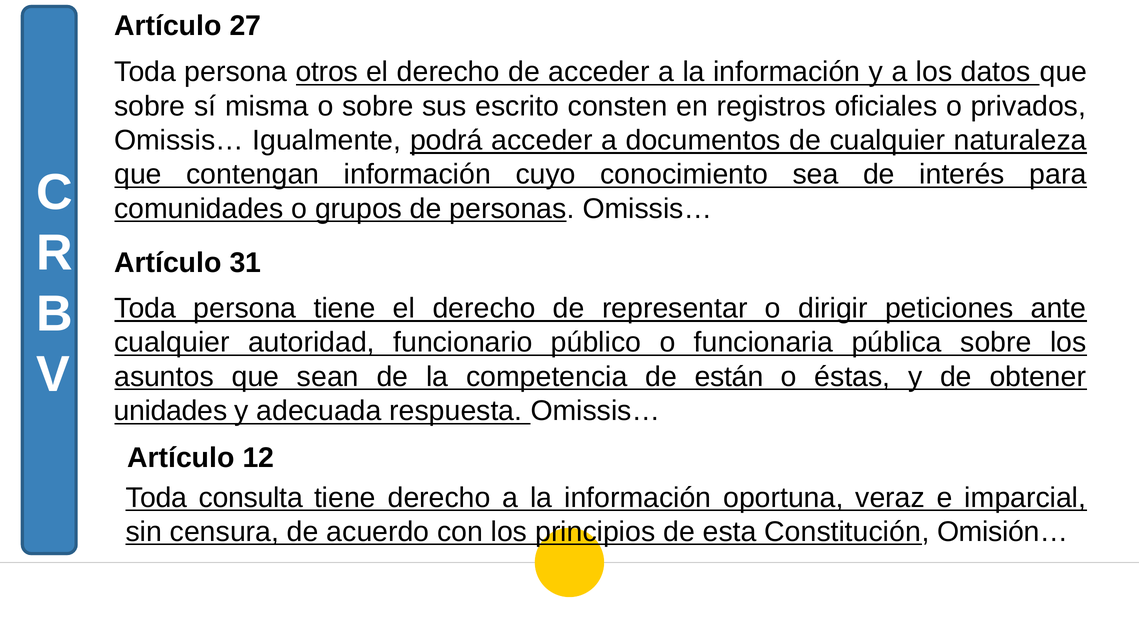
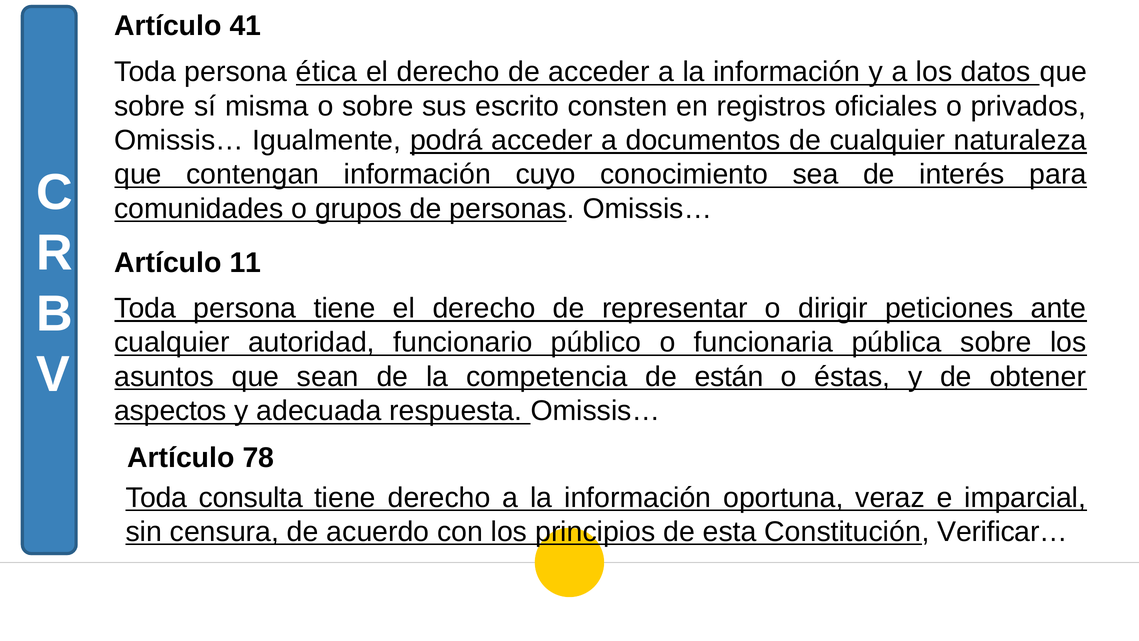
27: 27 -> 41
otros: otros -> ética
31: 31 -> 11
unidades: unidades -> aspectos
12: 12 -> 78
Omisión…: Omisión… -> Verificar…
